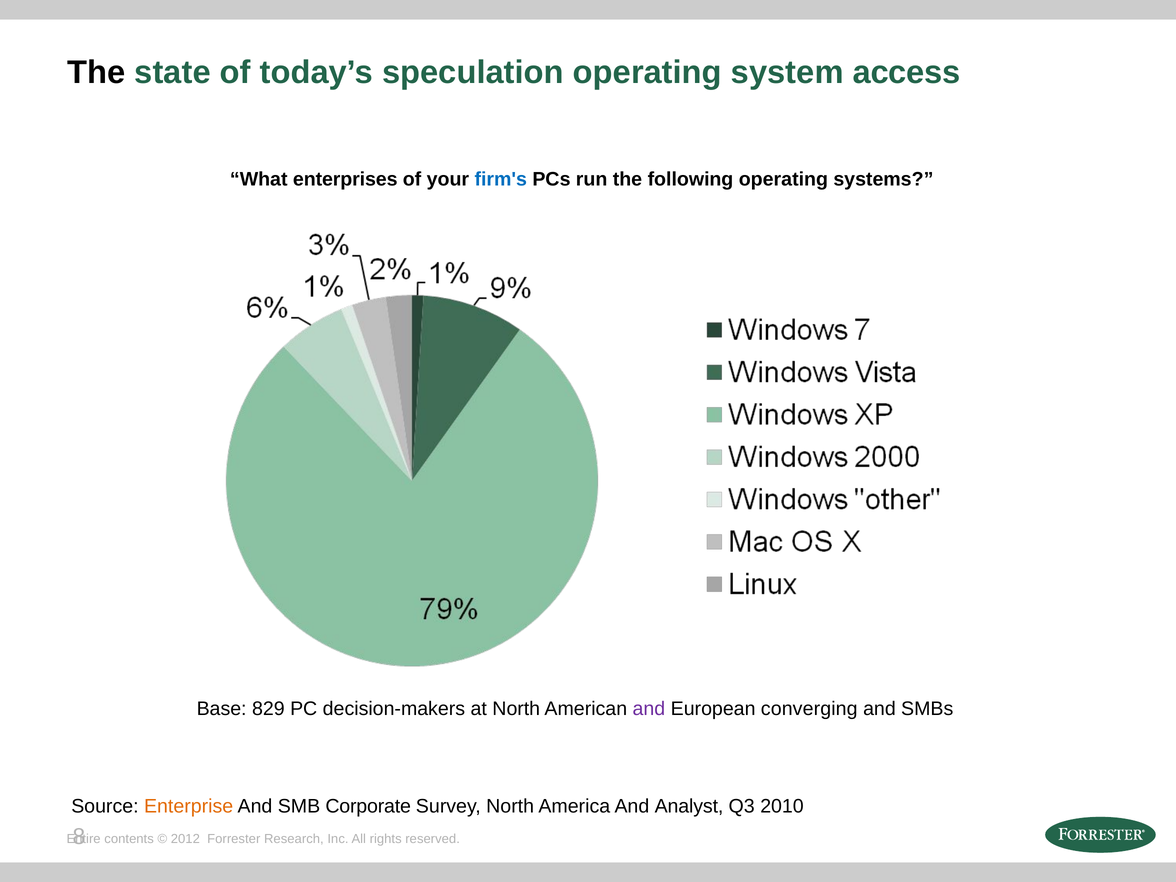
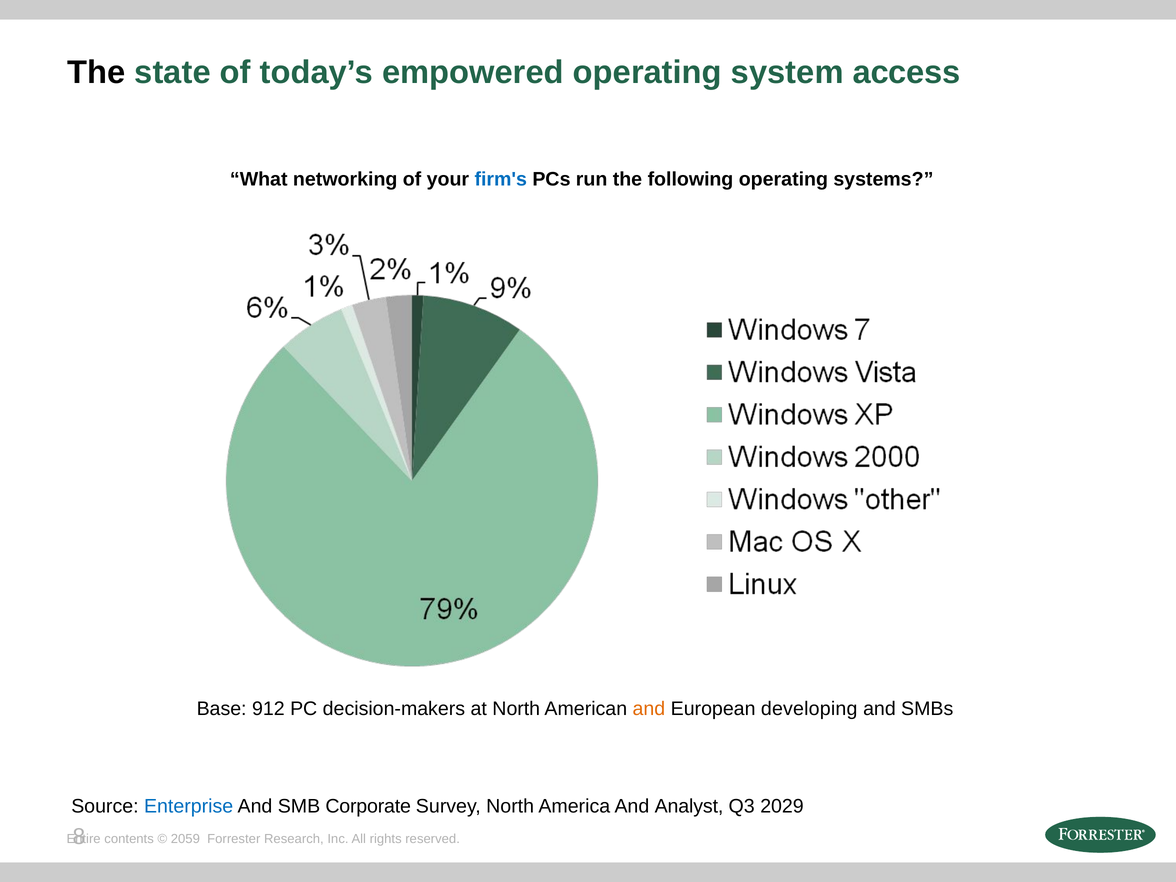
speculation: speculation -> empowered
enterprises: enterprises -> networking
829: 829 -> 912
and at (649, 709) colour: purple -> orange
converging: converging -> developing
Enterprise colour: orange -> blue
2010: 2010 -> 2029
2012: 2012 -> 2059
